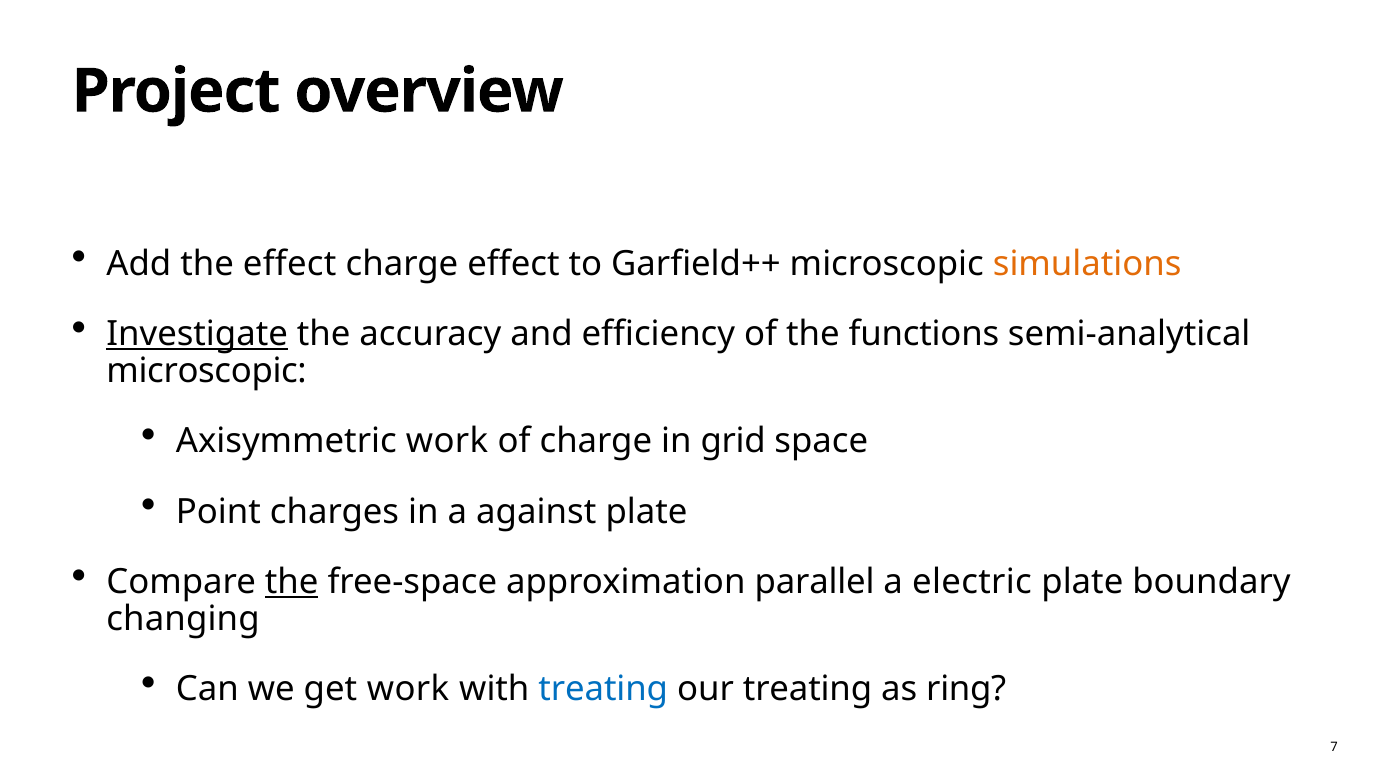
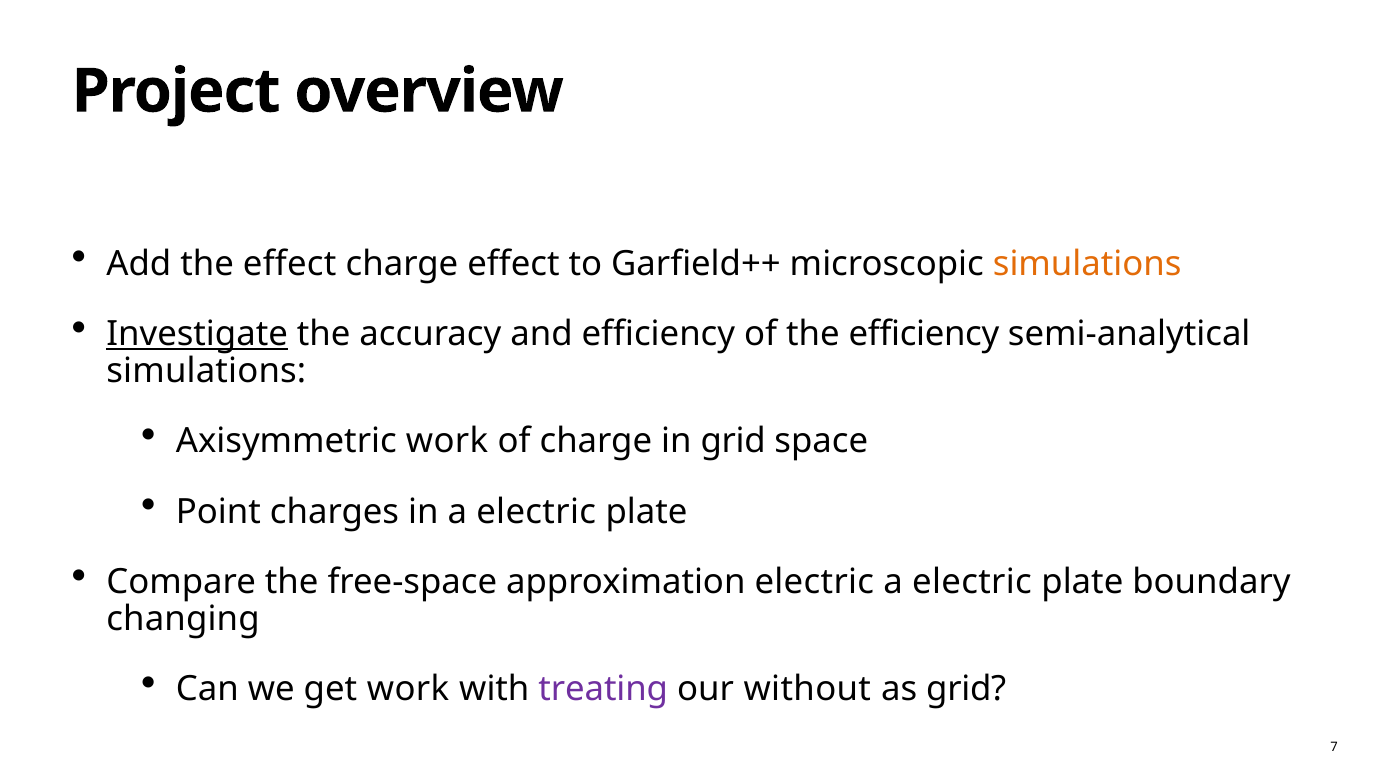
the functions: functions -> efficiency
microscopic at (207, 371): microscopic -> simulations
in a against: against -> electric
the at (292, 582) underline: present -> none
approximation parallel: parallel -> electric
treating at (603, 689) colour: blue -> purple
our treating: treating -> without
as ring: ring -> grid
